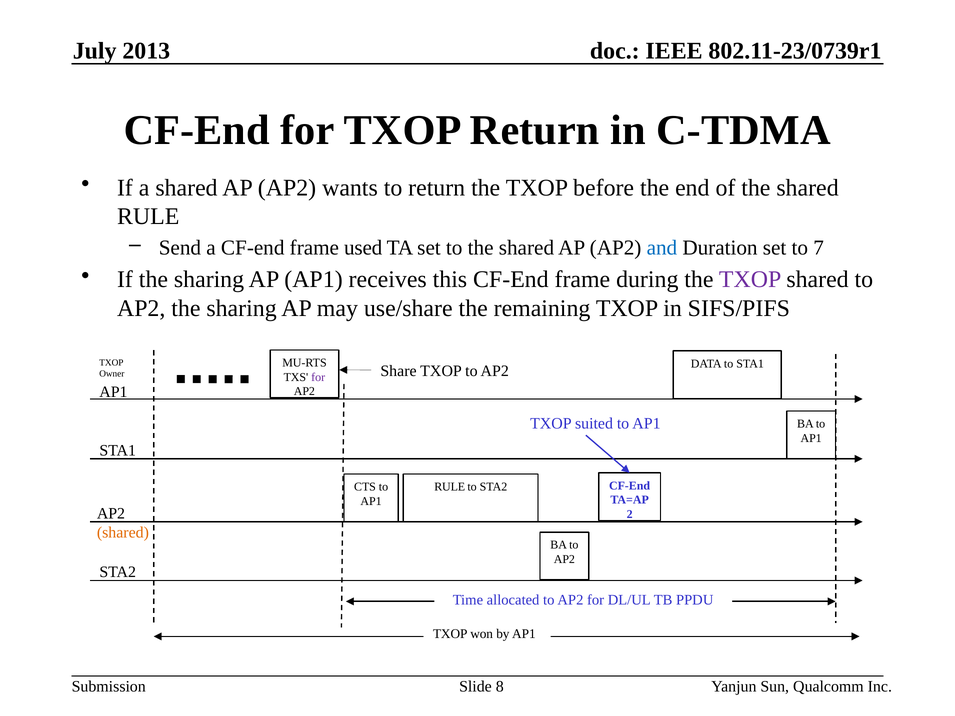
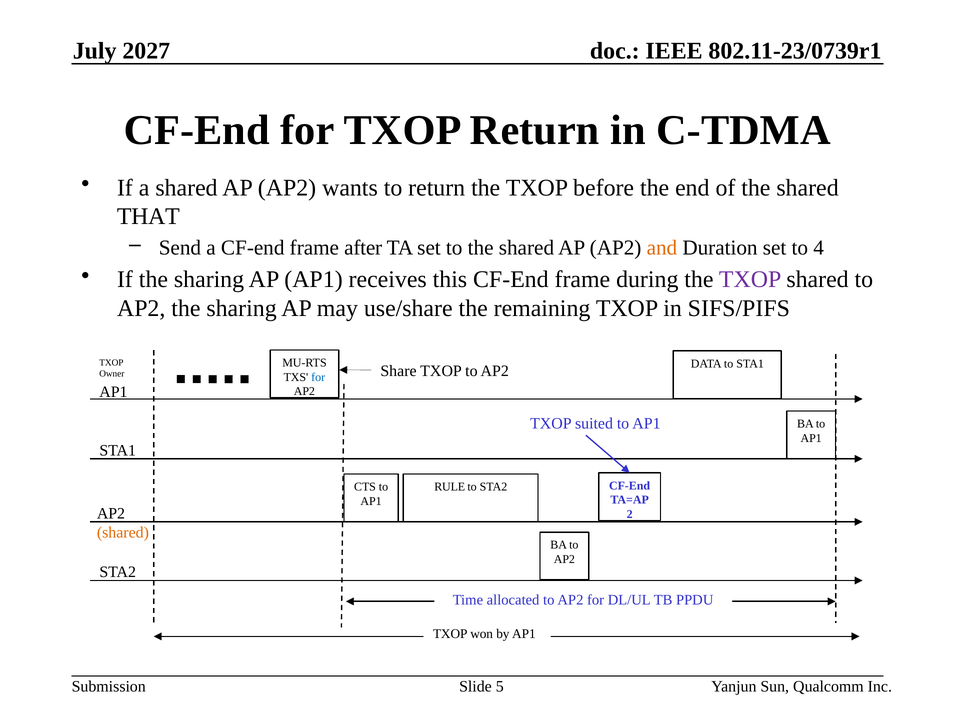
2013: 2013 -> 2027
RULE at (148, 217): RULE -> THAT
used: used -> after
and colour: blue -> orange
7: 7 -> 4
for at (318, 377) colour: purple -> blue
8: 8 -> 5
